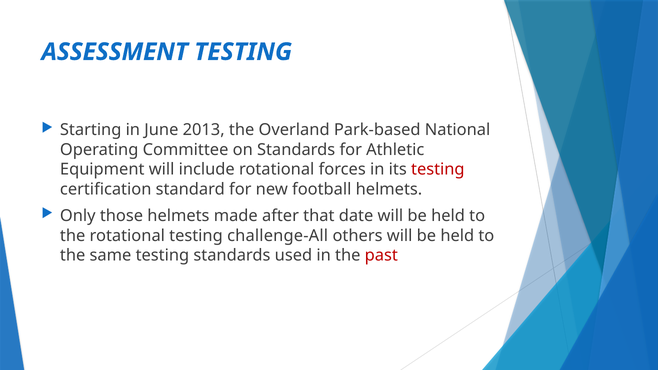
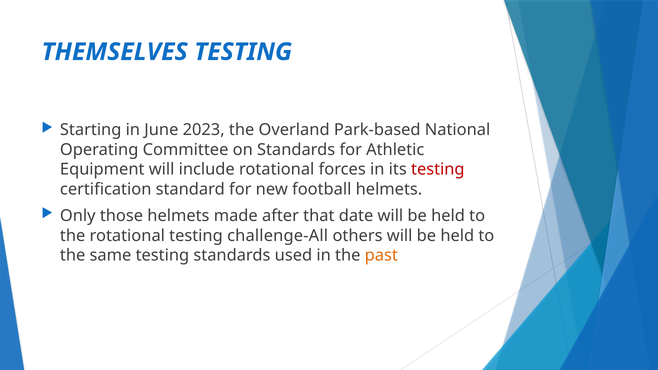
ASSESSMENT: ASSESSMENT -> THEMSELVES
2013: 2013 -> 2023
past colour: red -> orange
